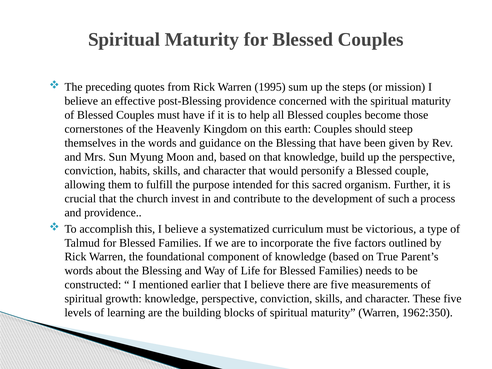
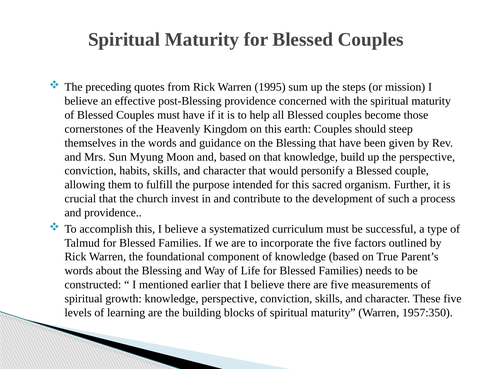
victorious: victorious -> successful
1962:350: 1962:350 -> 1957:350
